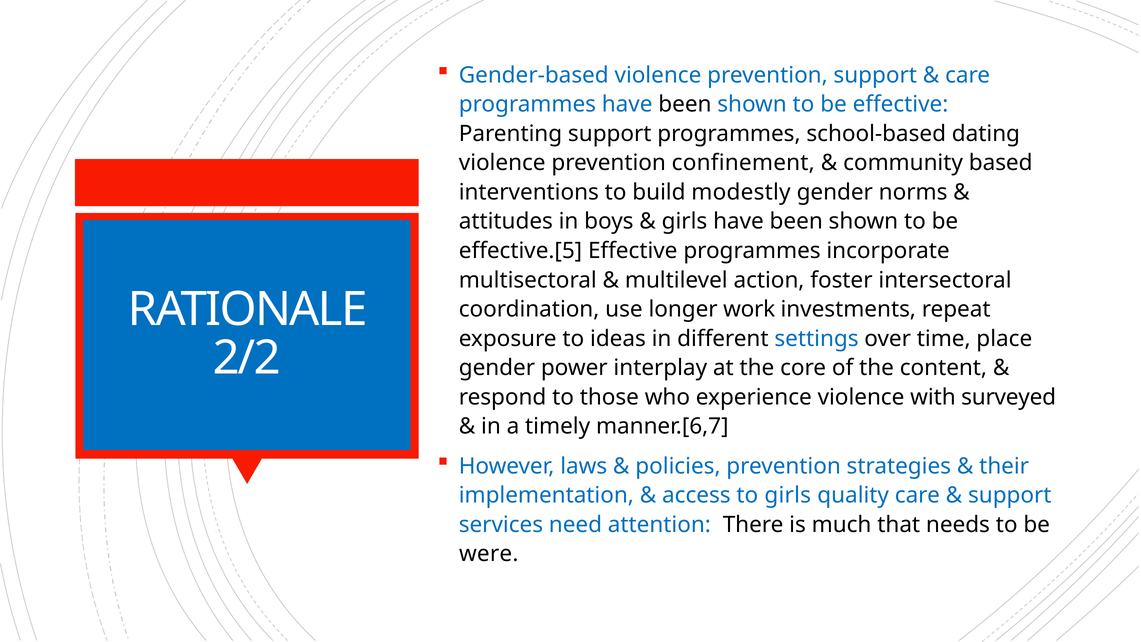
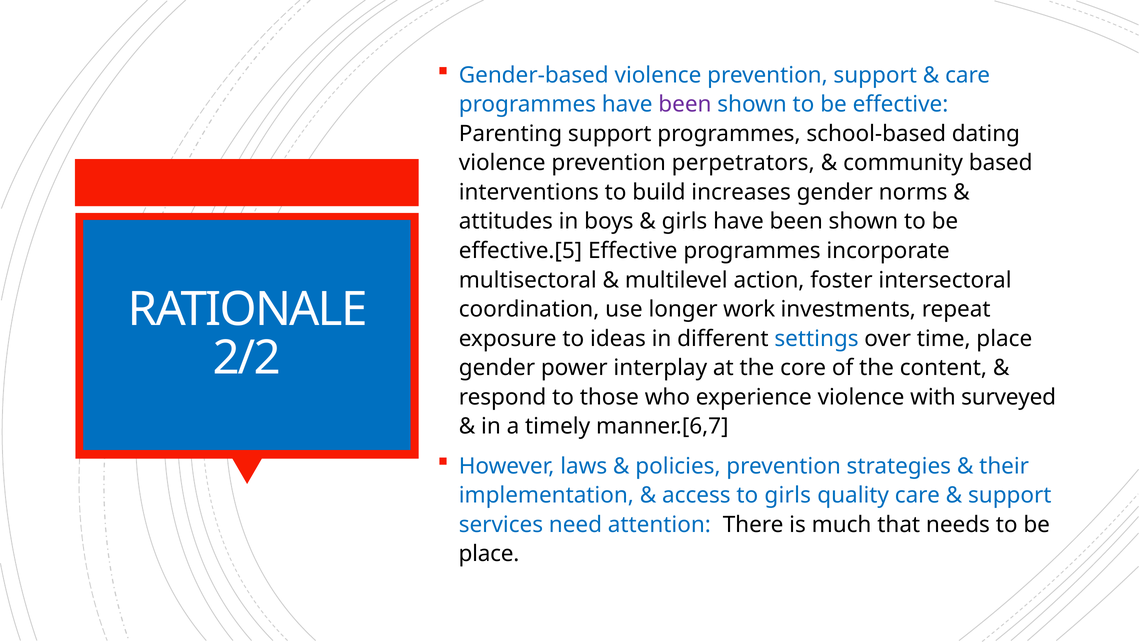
been at (685, 105) colour: black -> purple
confinement: confinement -> perpetrators
modestly: modestly -> increases
were at (489, 554): were -> place
